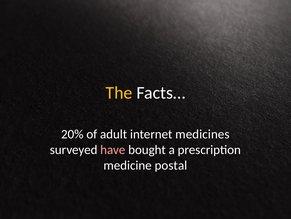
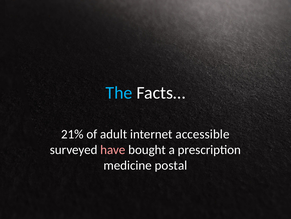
The colour: yellow -> light blue
20%: 20% -> 21%
medicines: medicines -> accessible
